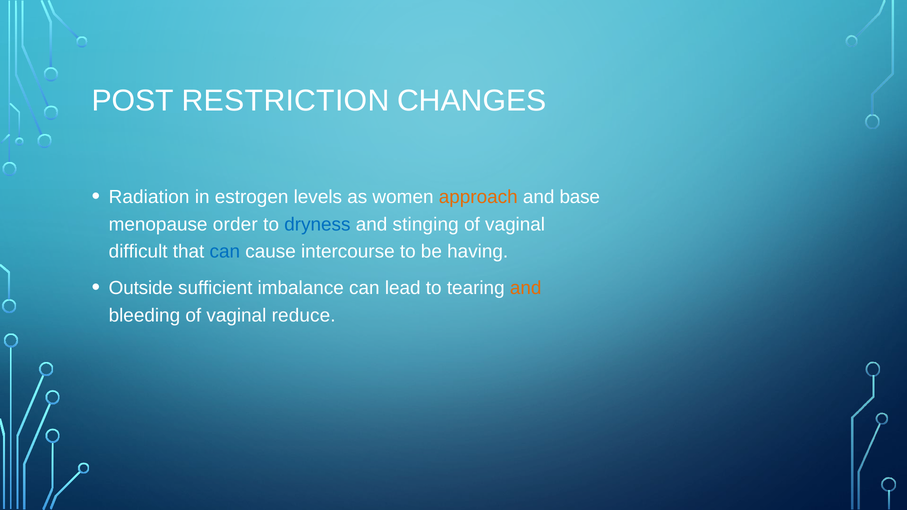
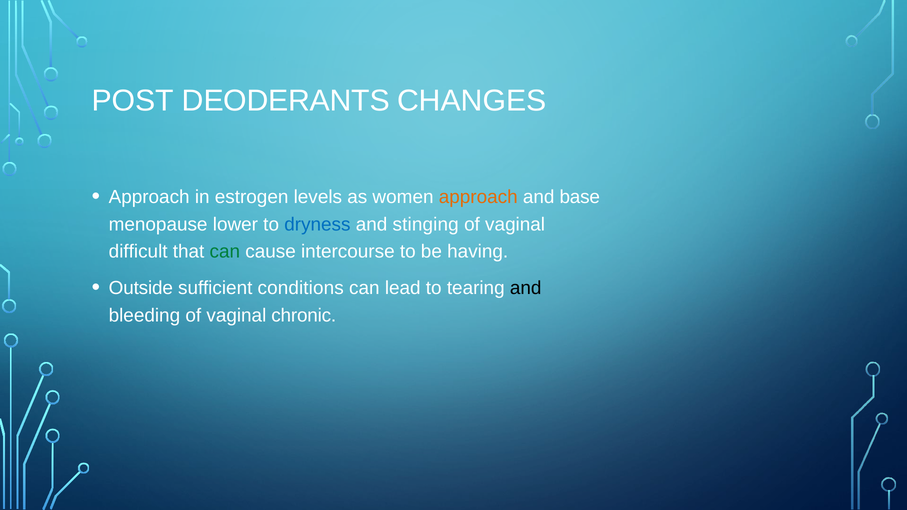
RESTRICTION: RESTRICTION -> DEODERANTS
Radiation at (149, 197): Radiation -> Approach
order: order -> lower
can at (225, 252) colour: blue -> green
imbalance: imbalance -> conditions
and at (526, 288) colour: orange -> black
reduce: reduce -> chronic
